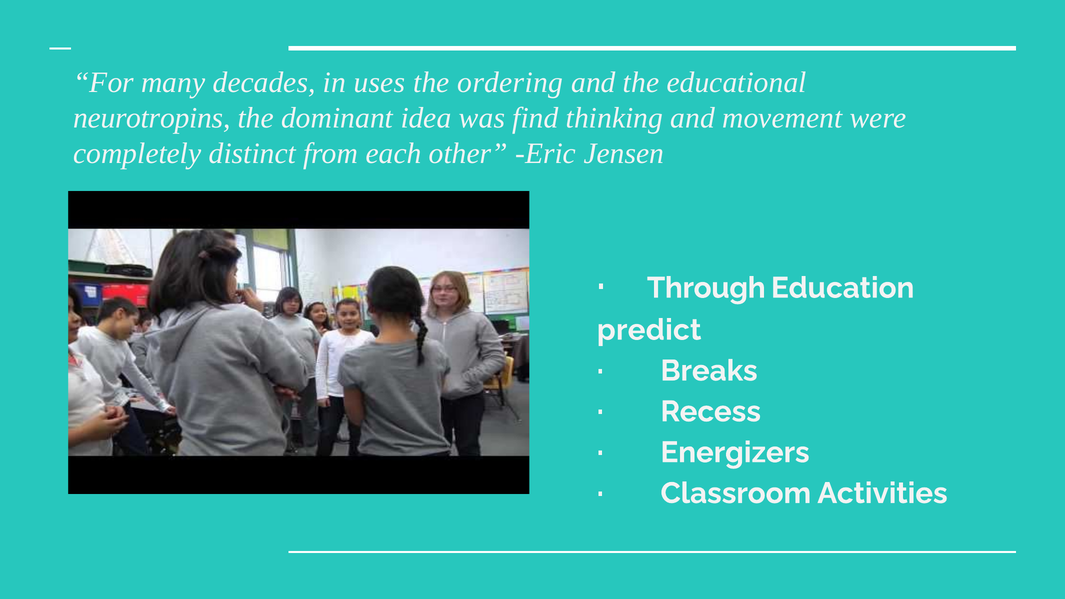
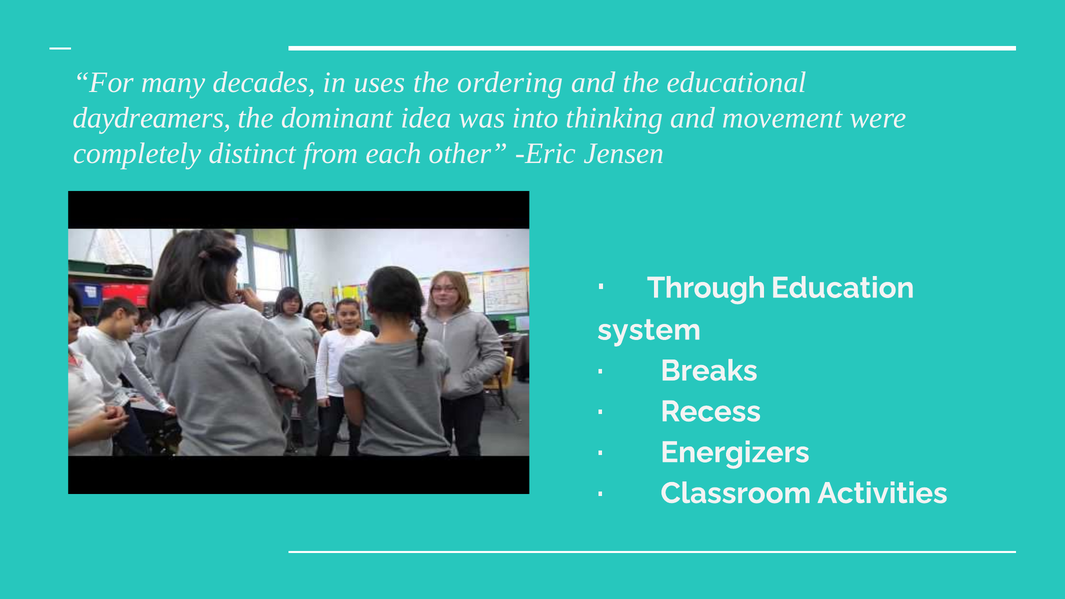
neurotropins: neurotropins -> daydreamers
find: find -> into
predict: predict -> system
